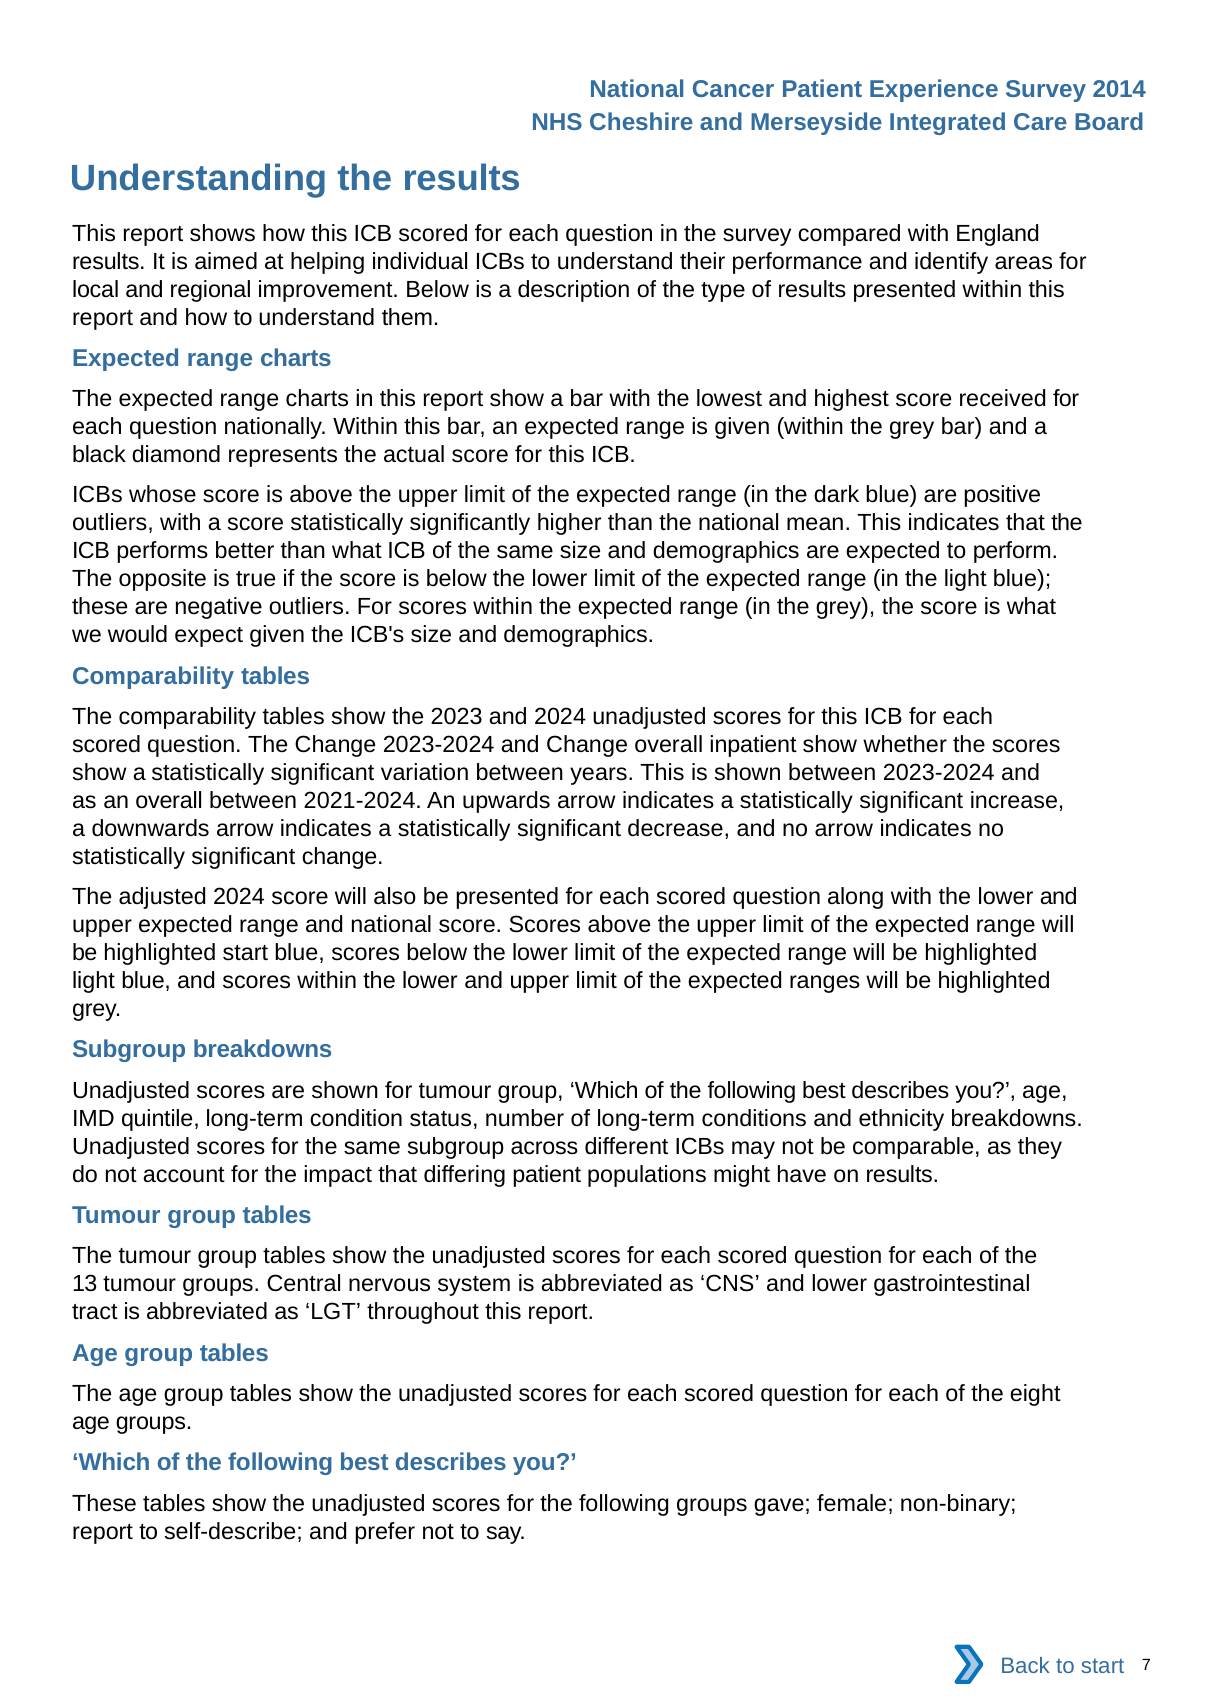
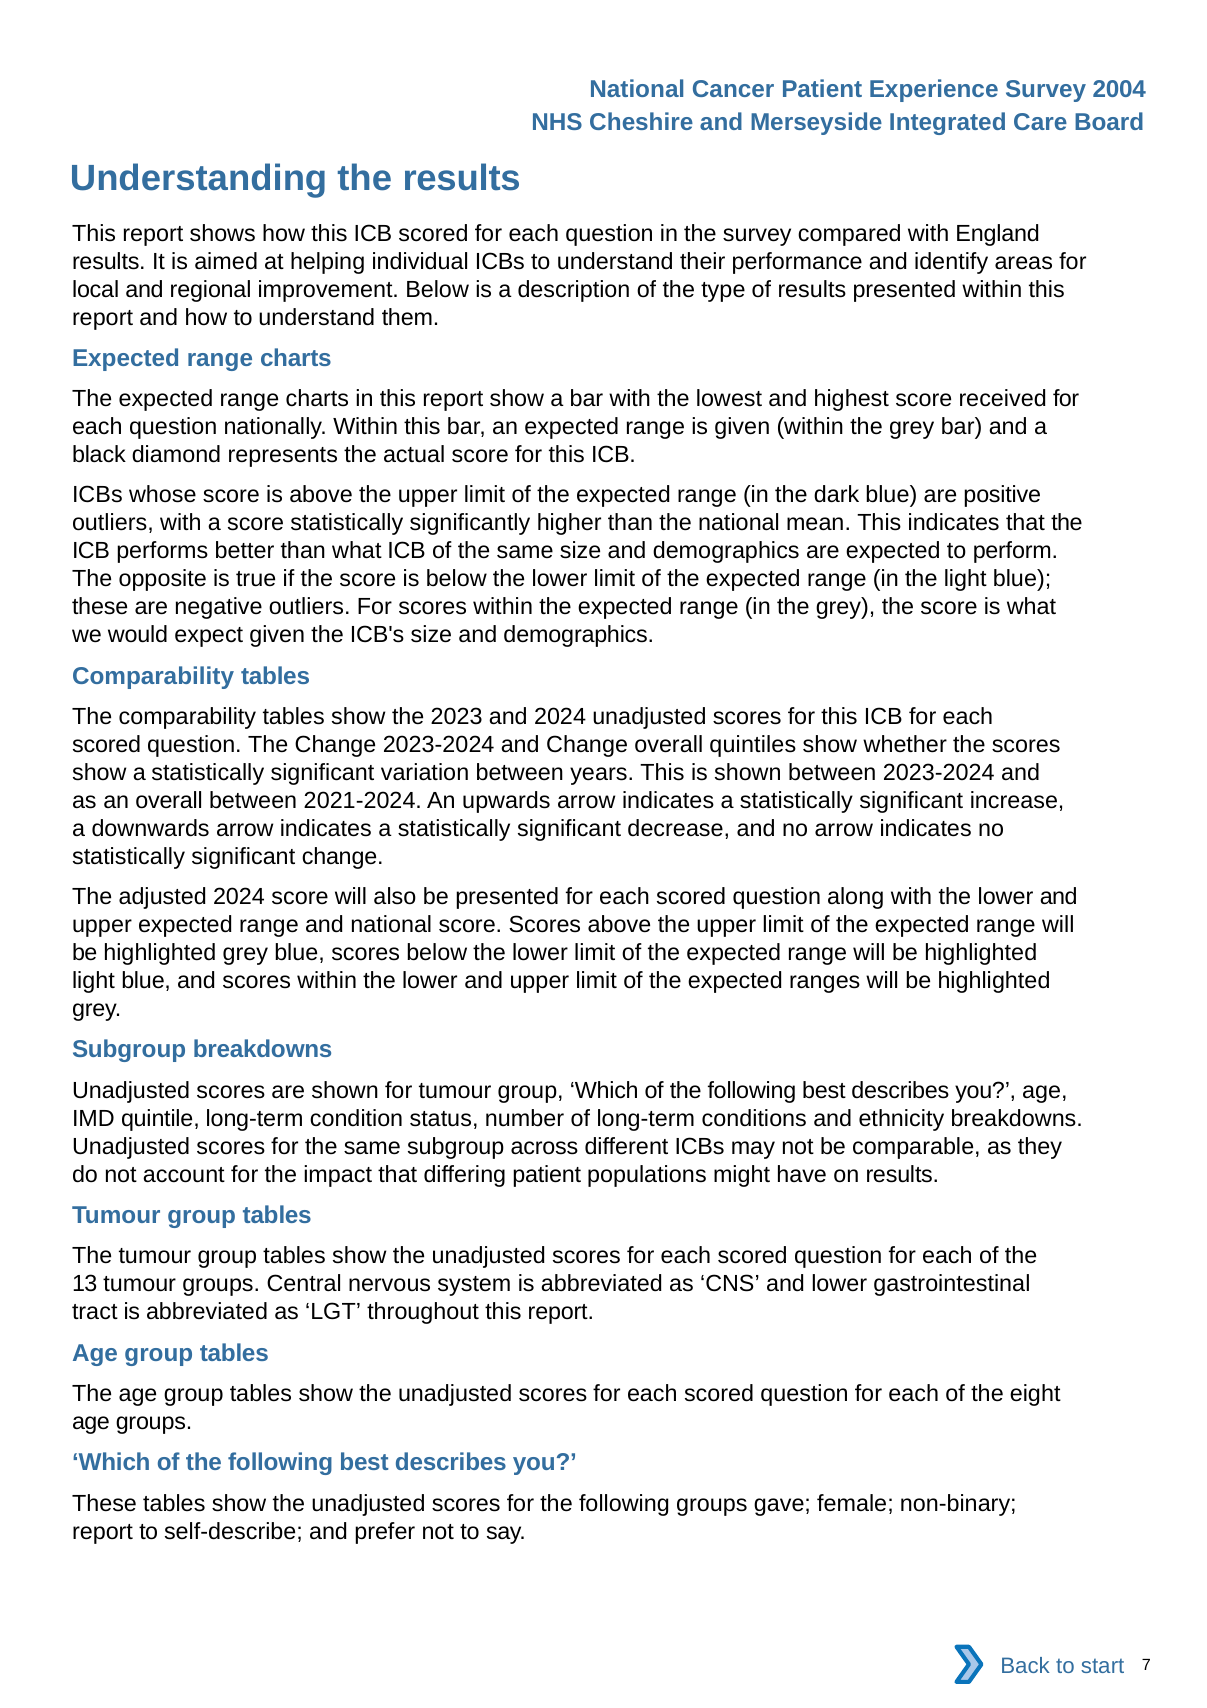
2014: 2014 -> 2004
inpatient: inpatient -> quintiles
start at (245, 953): start -> grey
